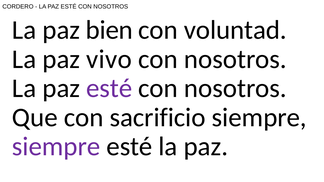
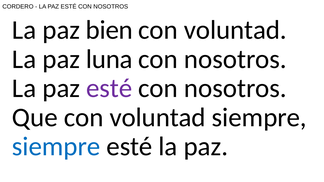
vivo: vivo -> luna
Que con sacrificio: sacrificio -> voluntad
siempre at (56, 147) colour: purple -> blue
